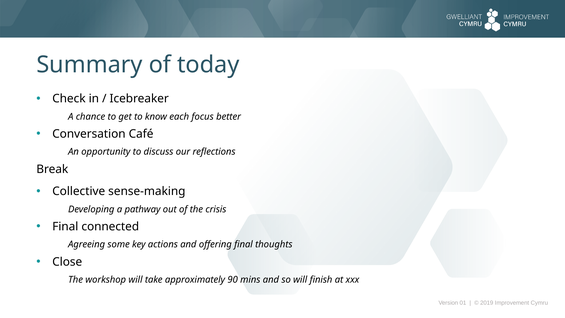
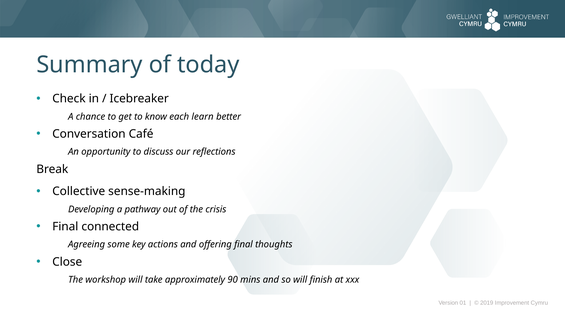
focus: focus -> learn
